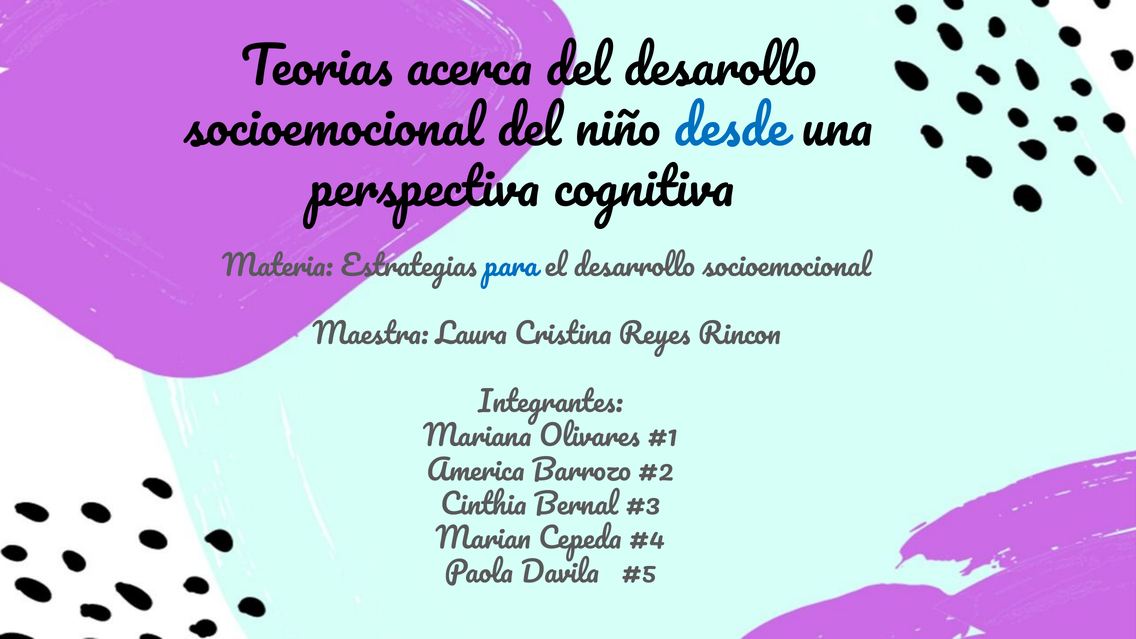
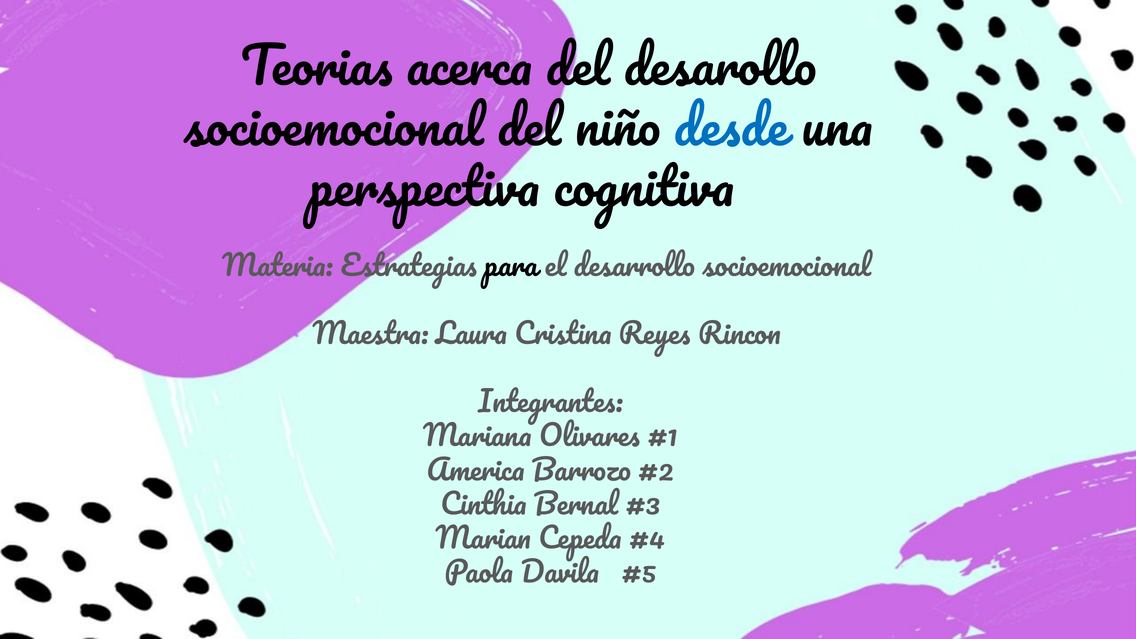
para colour: blue -> black
